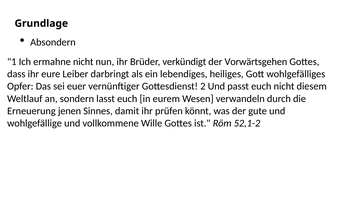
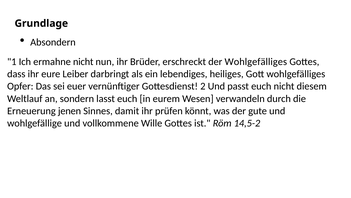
verkündigt: verkündigt -> erschreckt
der Vorwärtsgehen: Vorwärtsgehen -> Wohlgefälliges
52,1-2: 52,1-2 -> 14,5-2
